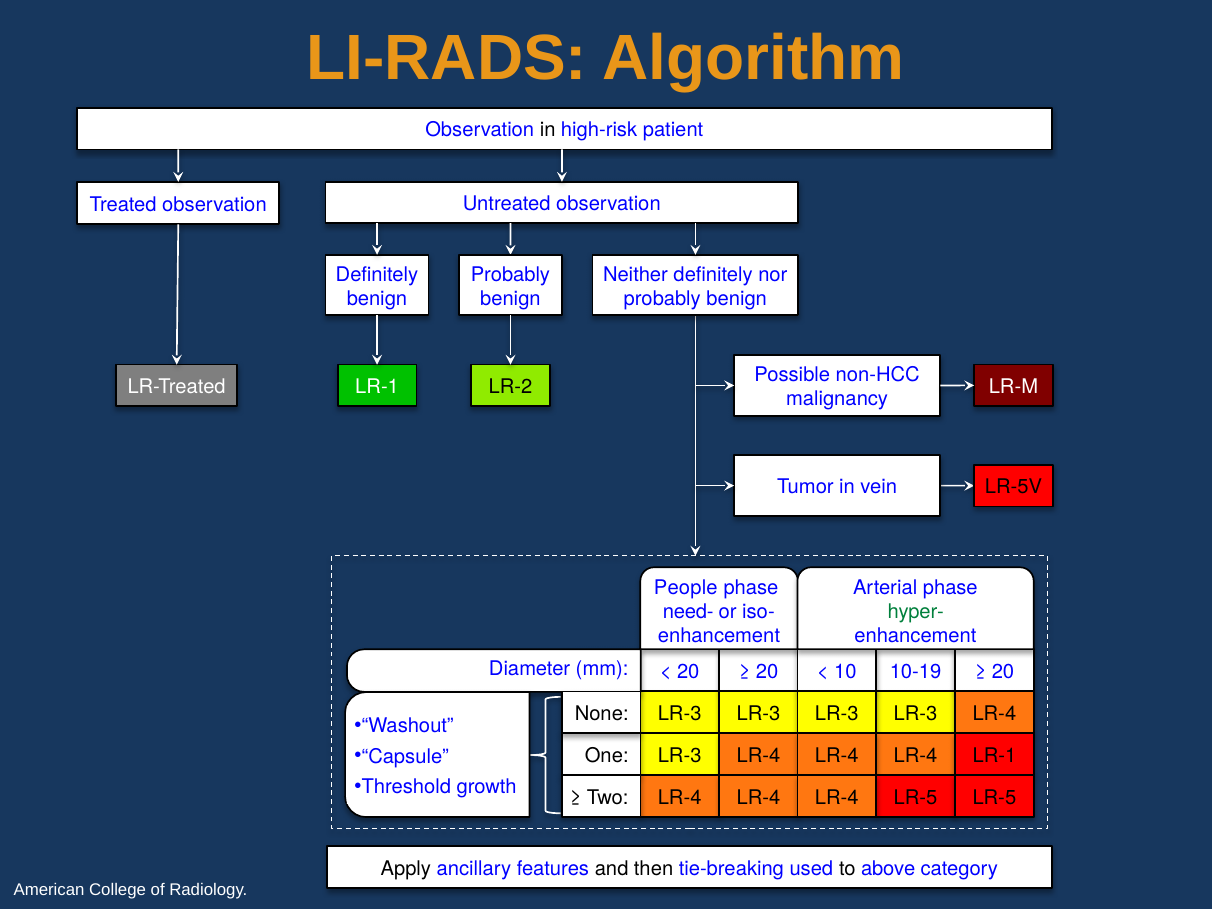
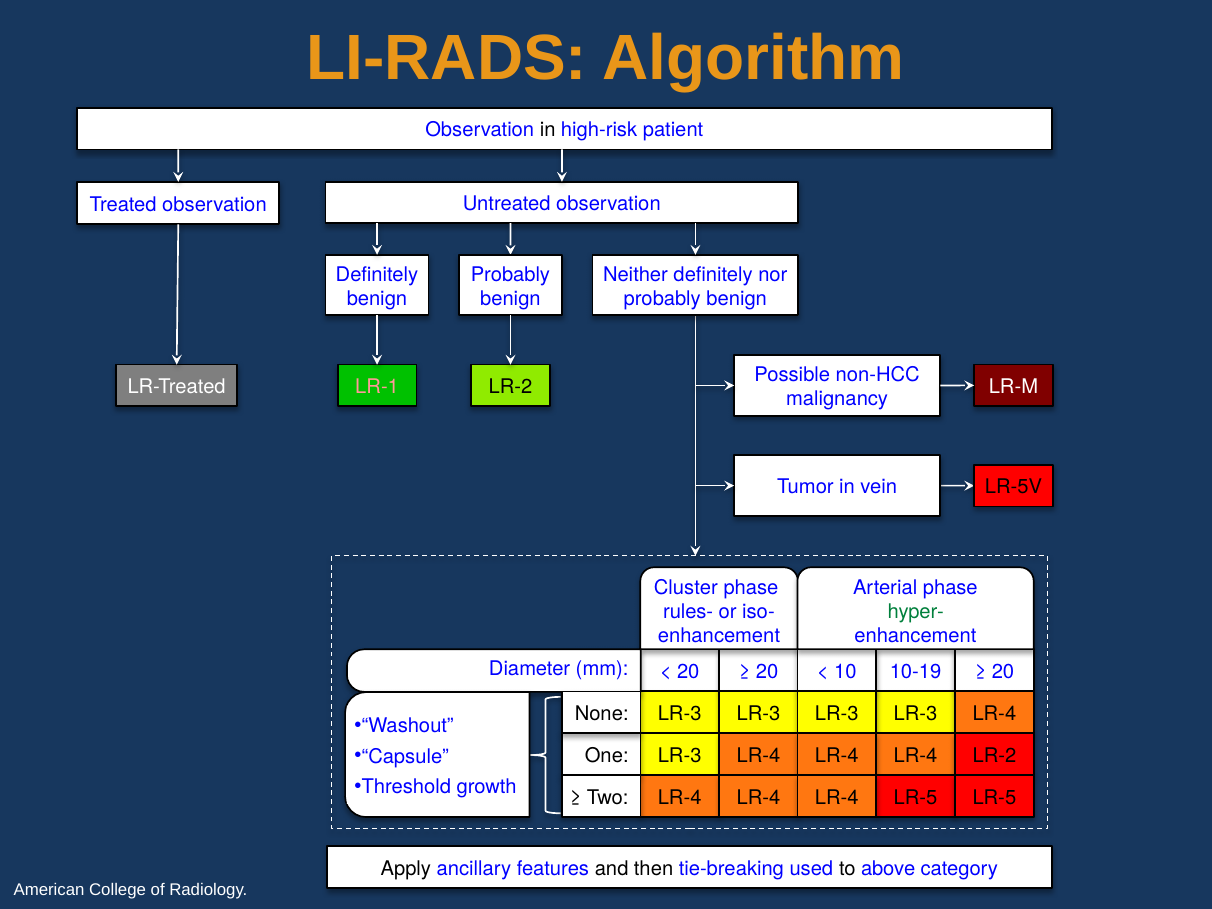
LR-1 at (377, 387) colour: white -> pink
People: People -> Cluster
need-: need- -> rules-
LR-4 LR-1: LR-1 -> LR-2
